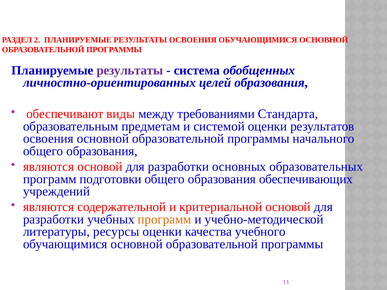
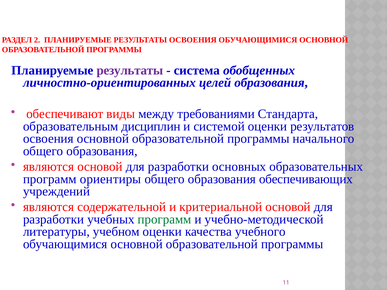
предметам: предметам -> дисциплин
подготовки: подготовки -> ориентиры
программ at (165, 220) colour: orange -> green
ресурсы: ресурсы -> учебном
